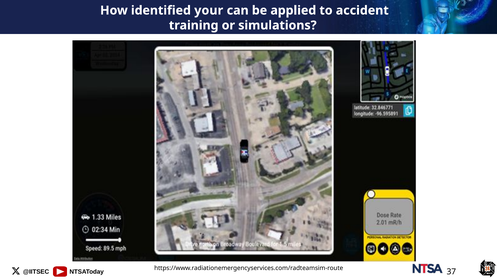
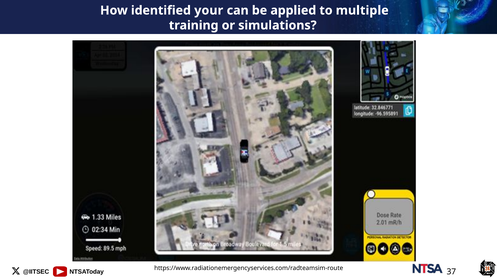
accident: accident -> multiple
